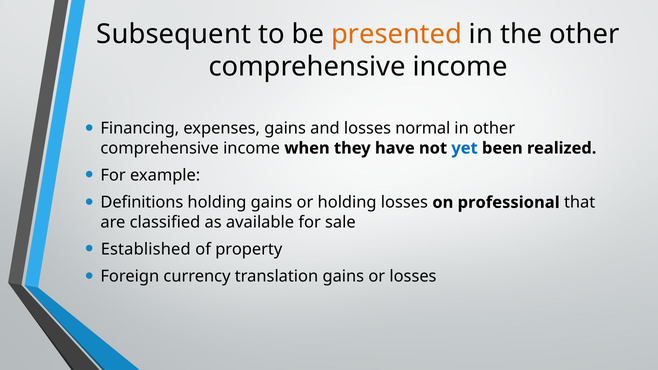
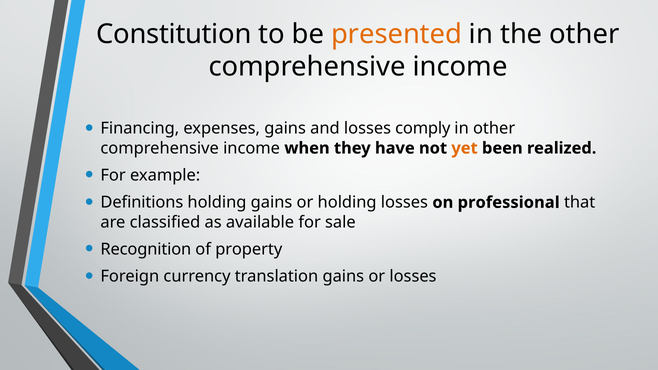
Subsequent: Subsequent -> Constitution
normal: normal -> comply
yet colour: blue -> orange
Established: Established -> Recognition
